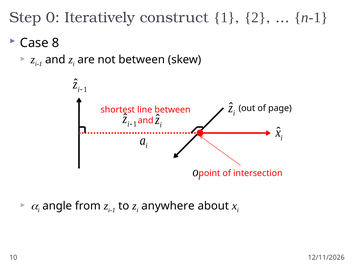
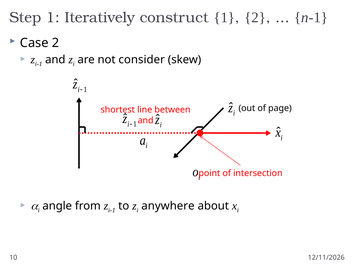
Step 0: 0 -> 1
Case 8: 8 -> 2
not between: between -> consider
